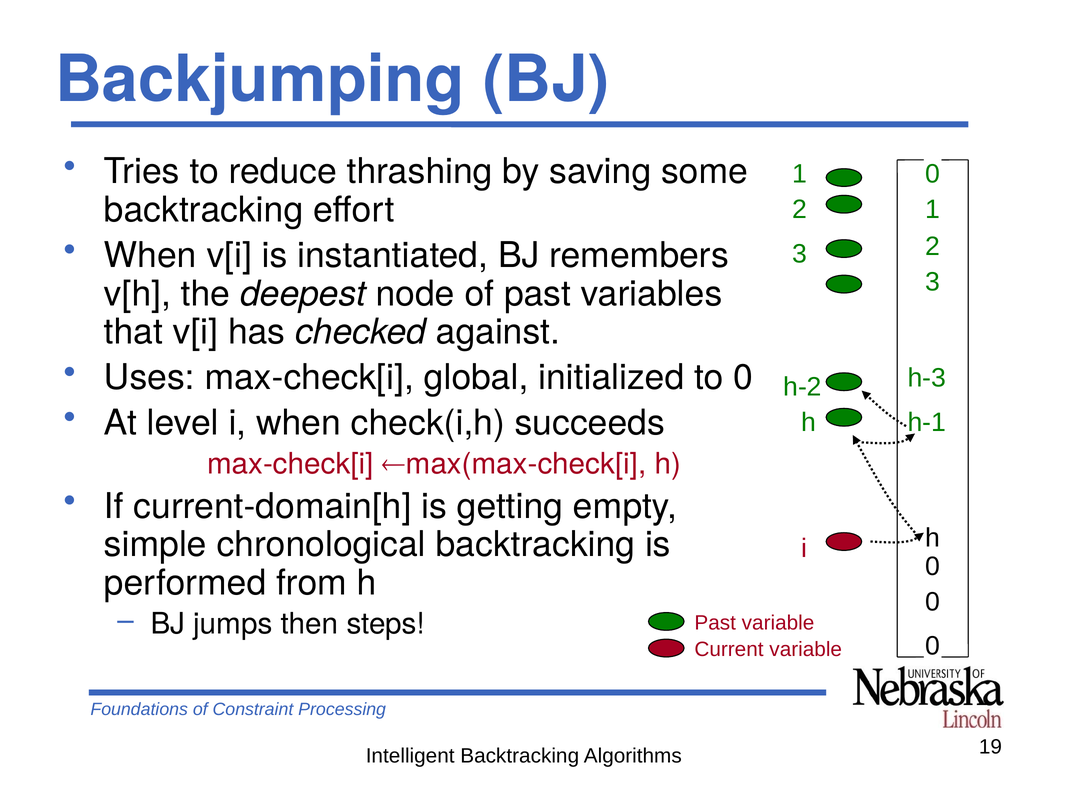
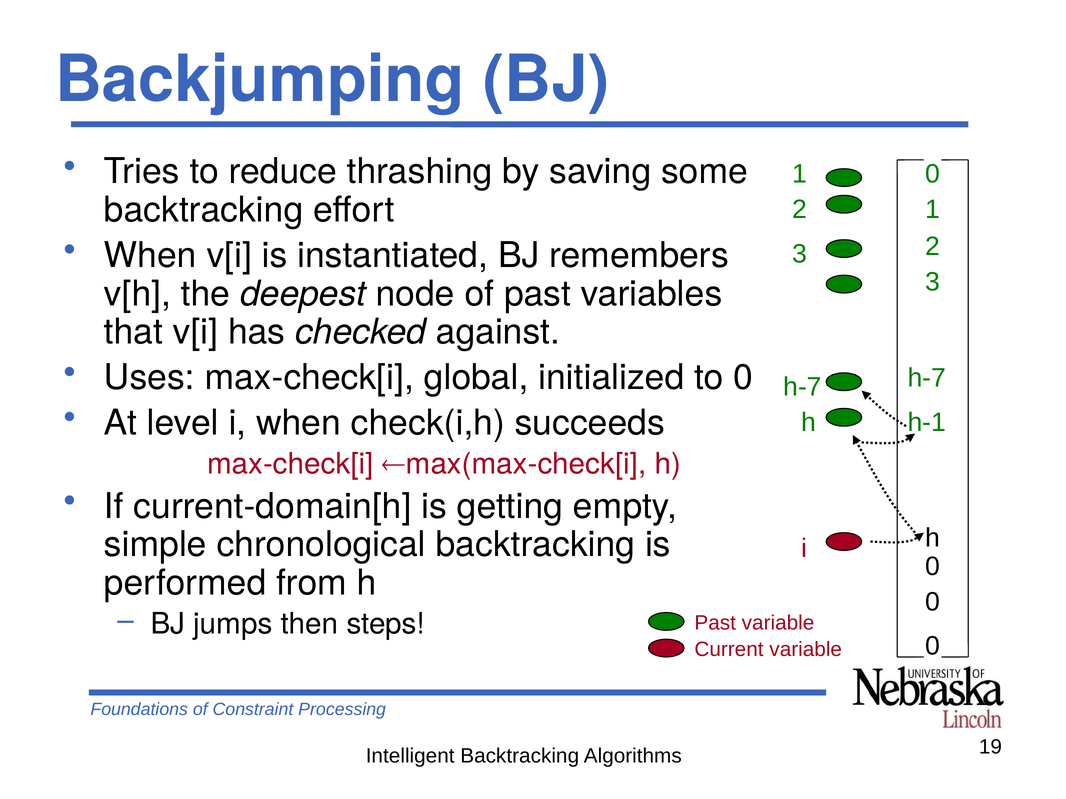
h-3 at (927, 378): h-3 -> h-7
h-2 at (803, 387): h-2 -> h-7
